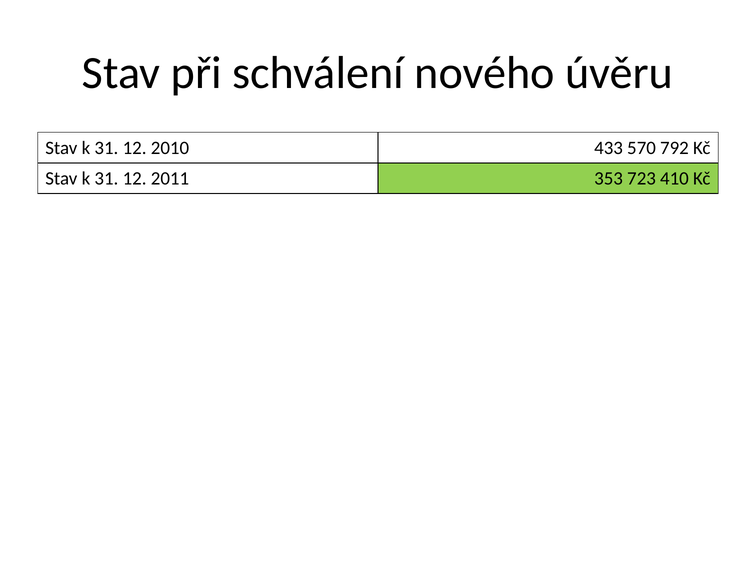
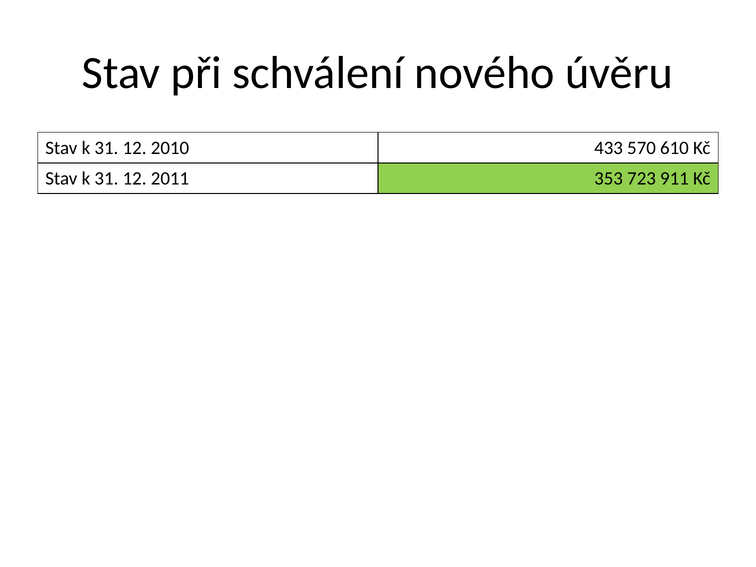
792: 792 -> 610
410: 410 -> 911
